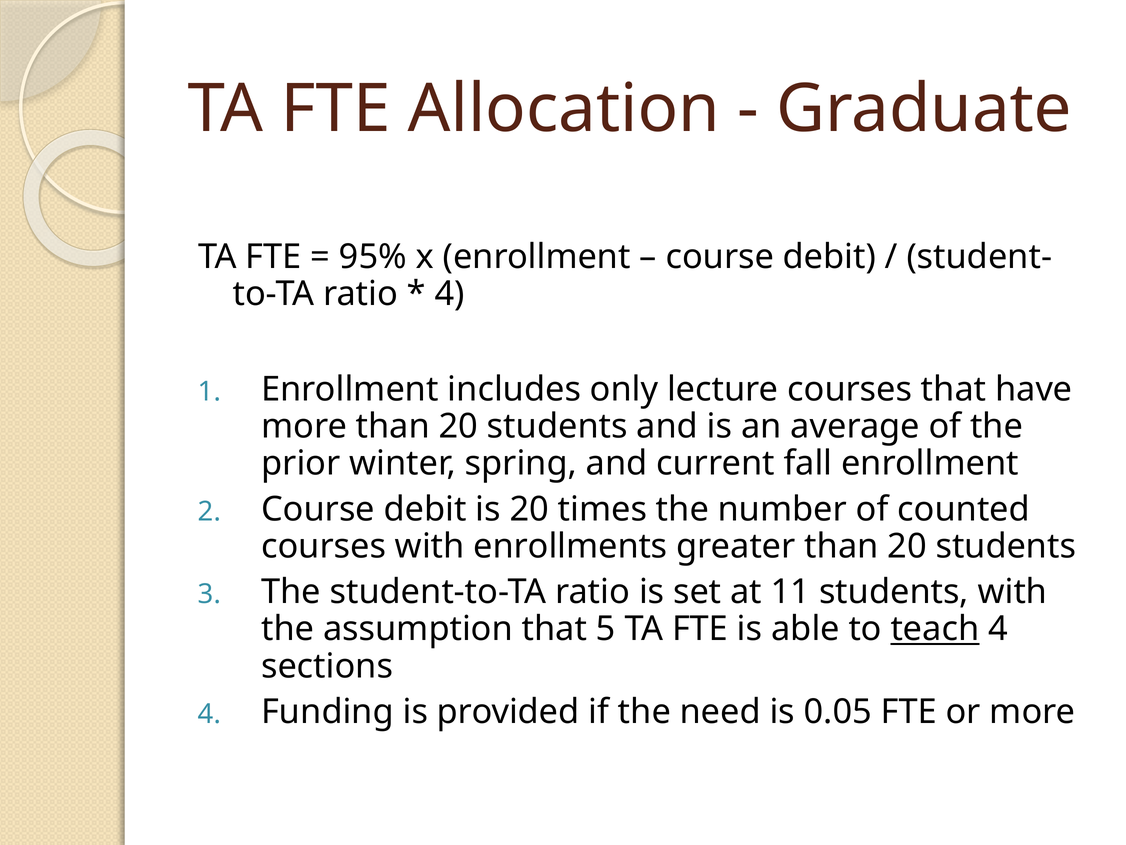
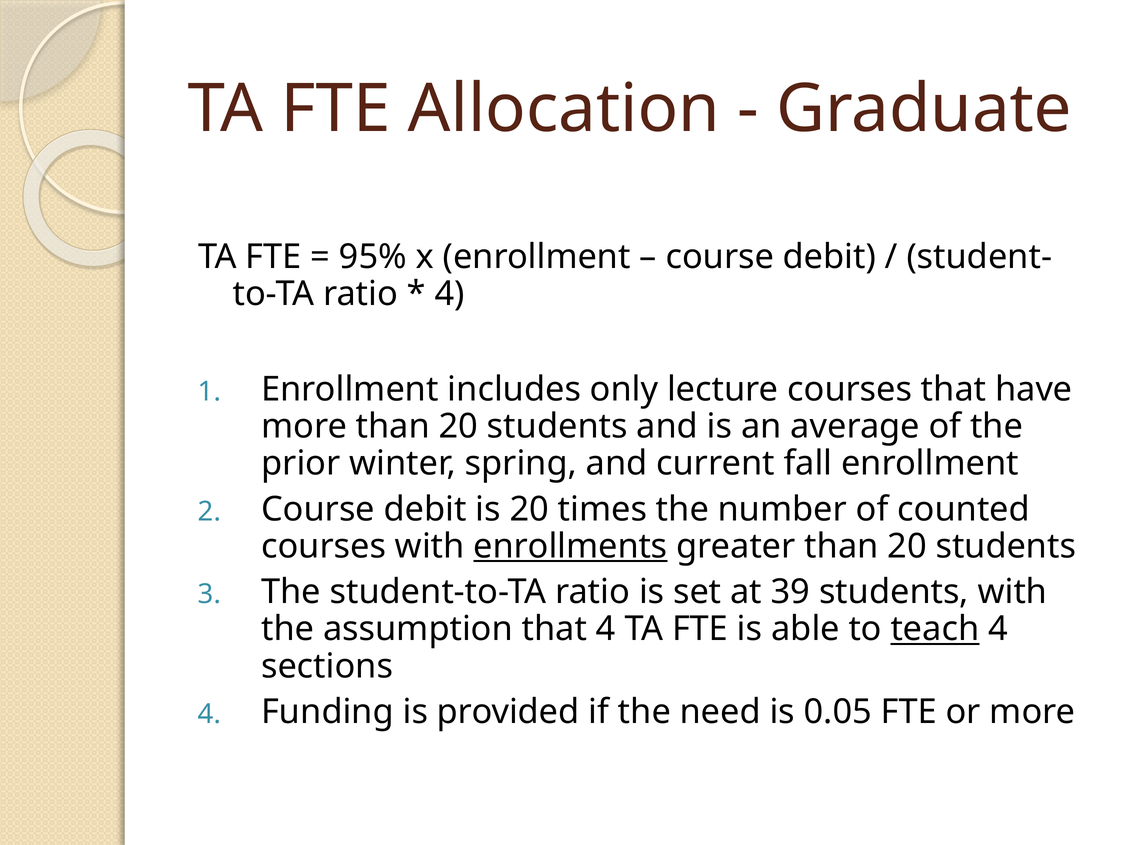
enrollments underline: none -> present
11: 11 -> 39
that 5: 5 -> 4
